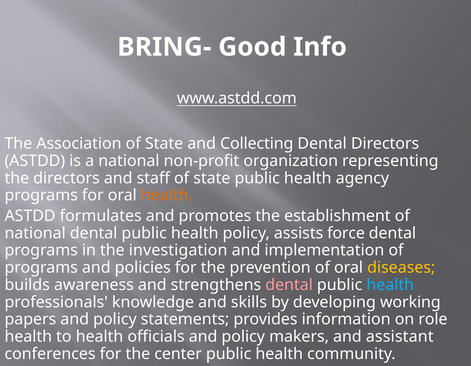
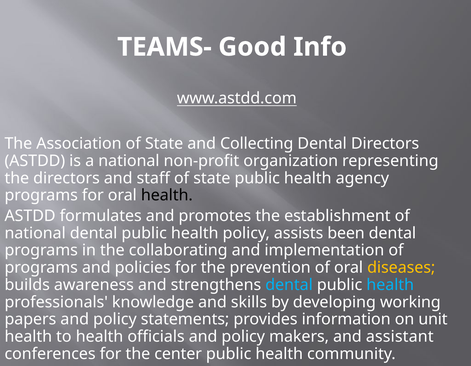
BRING-: BRING- -> TEAMS-
health at (167, 196) colour: orange -> black
force: force -> been
investigation: investigation -> collaborating
dental at (289, 285) colour: pink -> light blue
role: role -> unit
